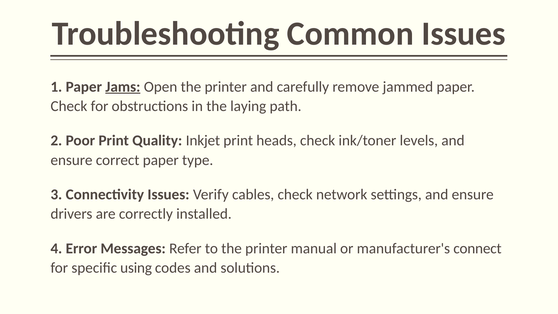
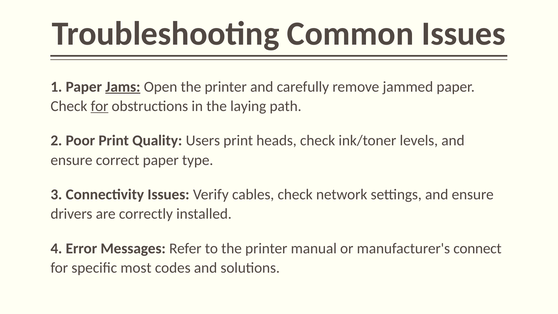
for at (100, 106) underline: none -> present
Inkjet: Inkjet -> Users
using: using -> most
